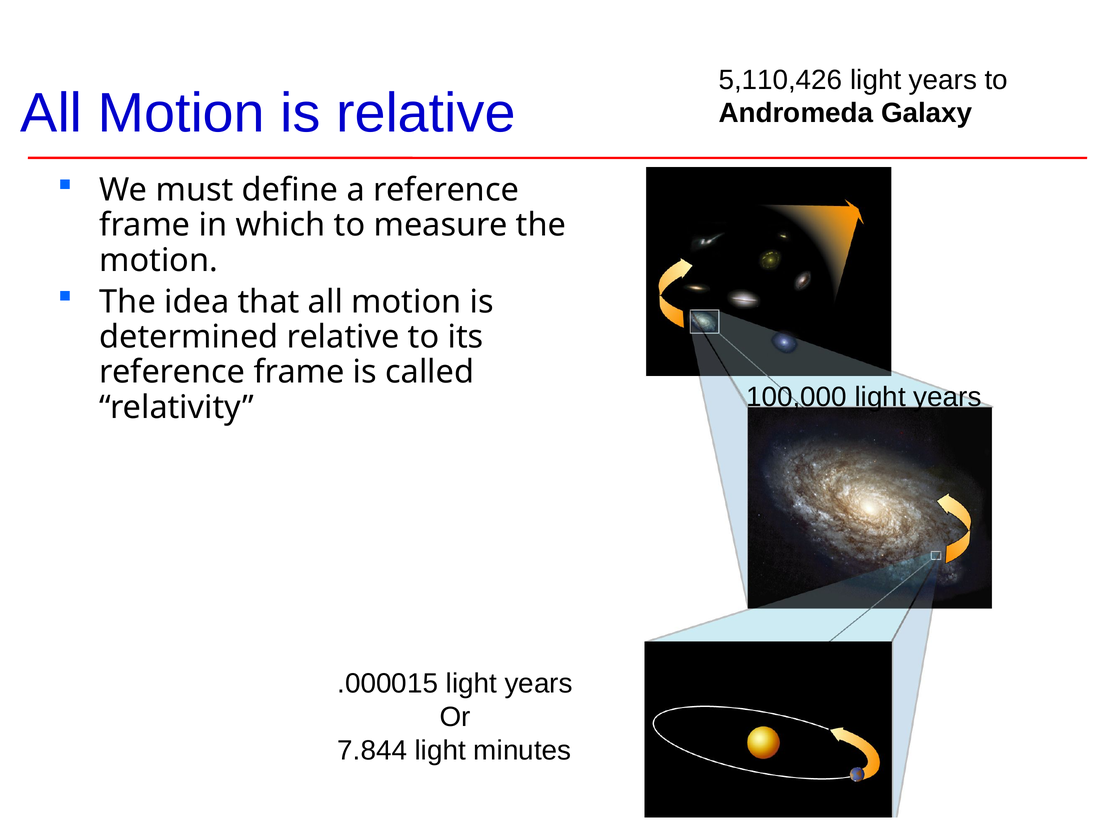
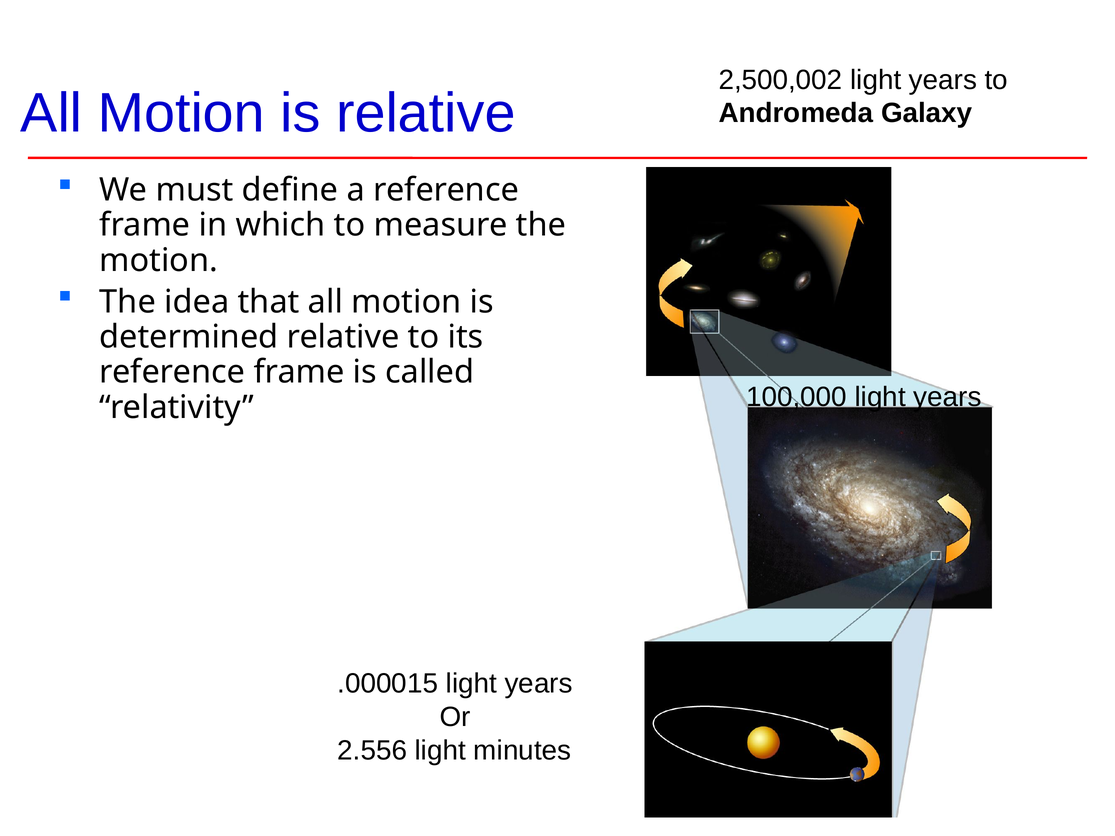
5,110,426: 5,110,426 -> 2,500,002
7.844: 7.844 -> 2.556
